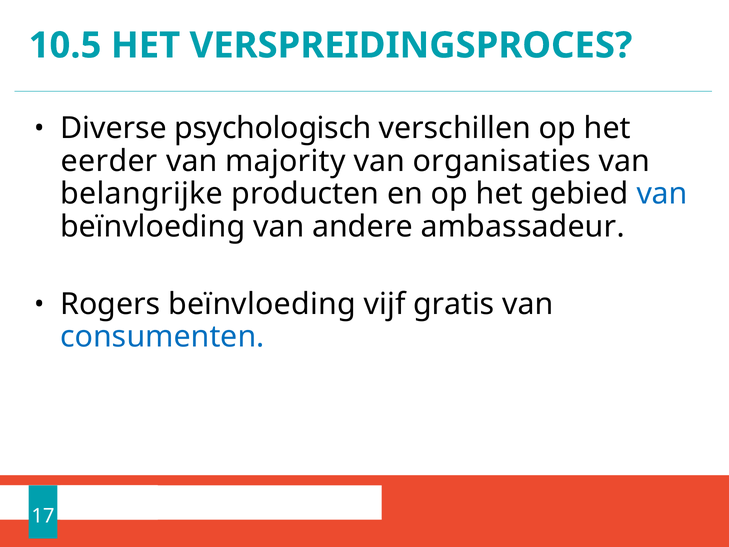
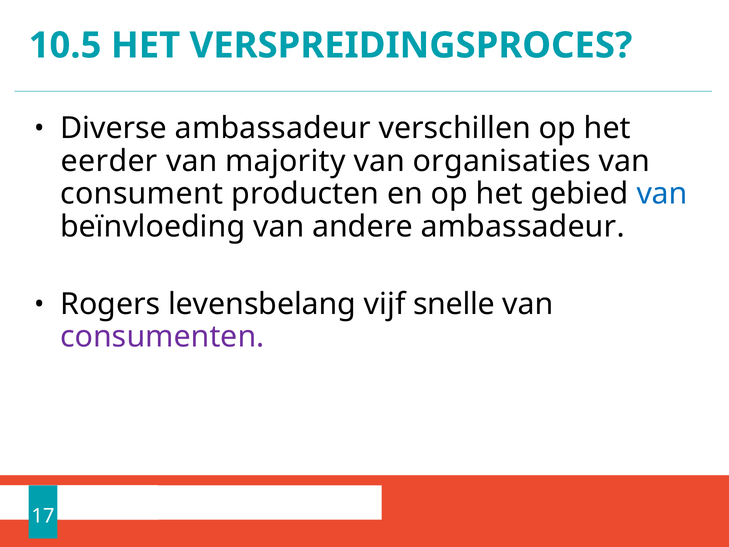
Diverse psychologisch: psychologisch -> ambassadeur
belangrijke: belangrijke -> consument
Rogers beïnvloeding: beïnvloeding -> levensbelang
gratis: gratis -> snelle
consumenten colour: blue -> purple
